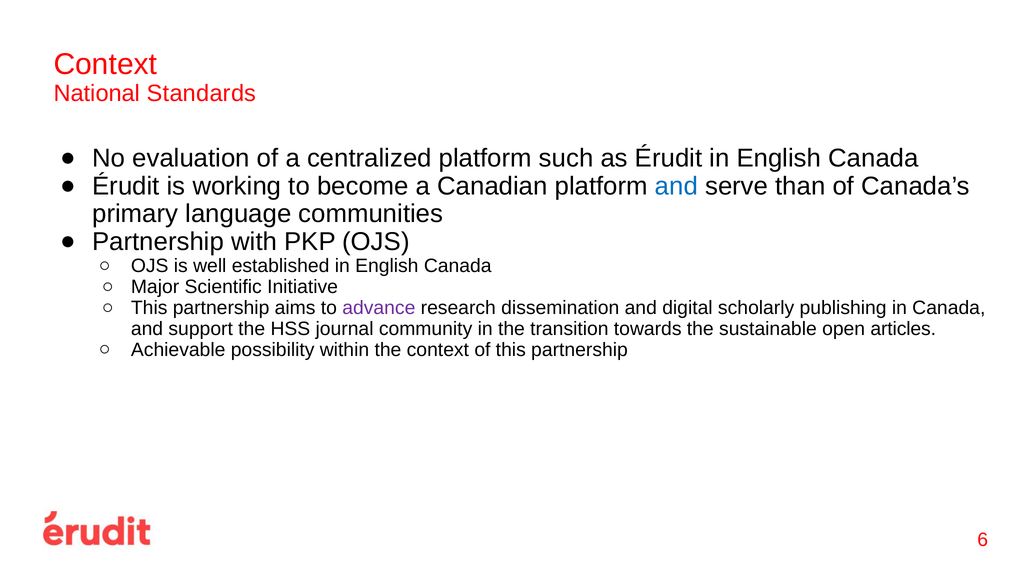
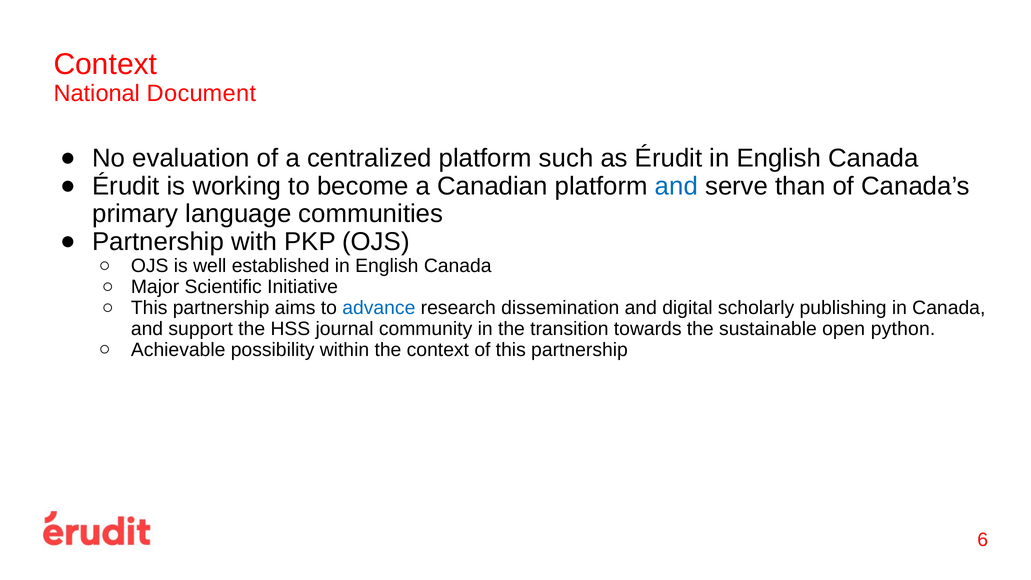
Standards: Standards -> Document
advance colour: purple -> blue
articles: articles -> python
